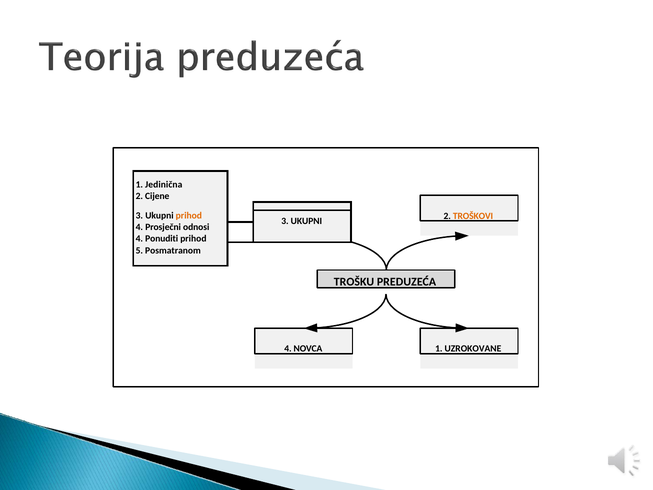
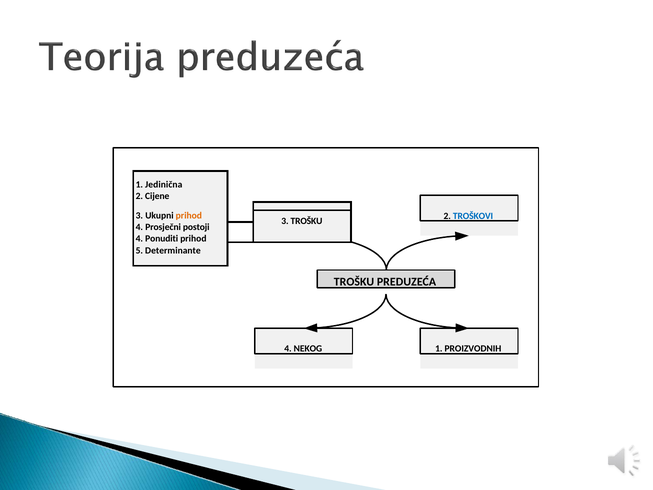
TROŠKOVI colour: orange -> blue
3 UKUPNI: UKUPNI -> TROŠKU
odnosi: odnosi -> postoji
Posmatranom: Posmatranom -> Determinante
NOVCA: NOVCA -> NEKOG
UZROKOVANE: UZROKOVANE -> PROIZVODNIH
